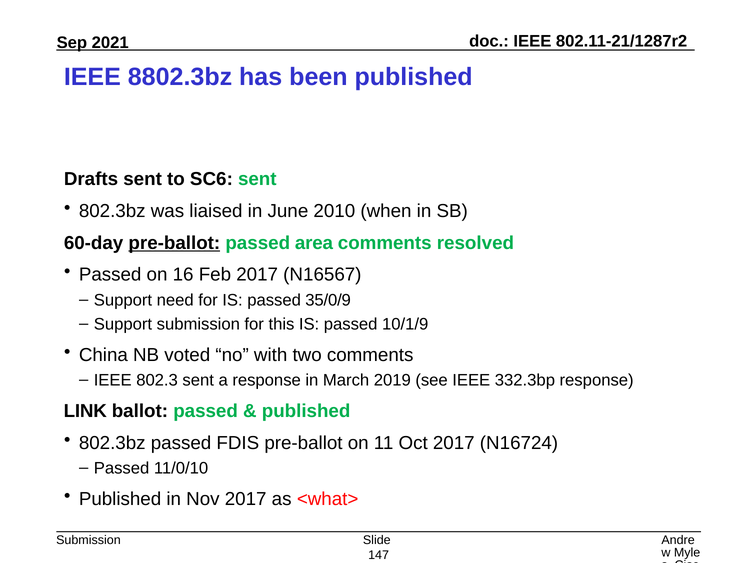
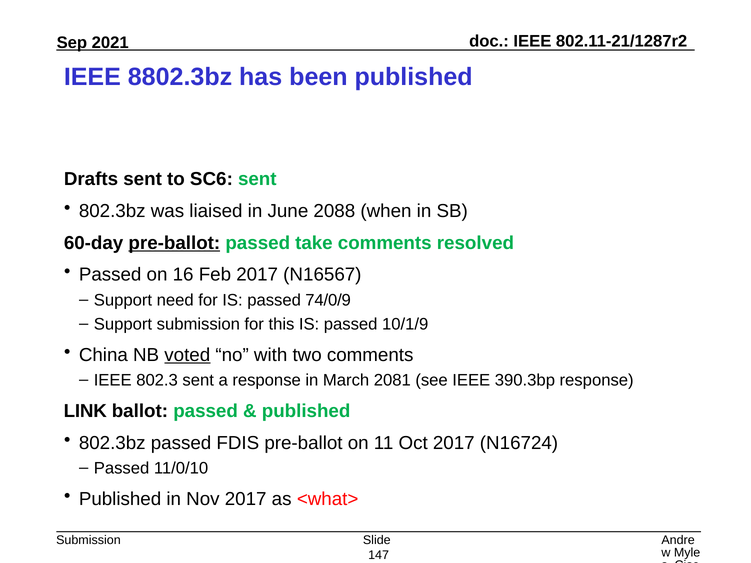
2010: 2010 -> 2088
area: area -> take
35/0/9: 35/0/9 -> 74/0/9
voted underline: none -> present
2019: 2019 -> 2081
332.3bp: 332.3bp -> 390.3bp
